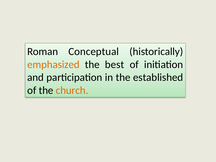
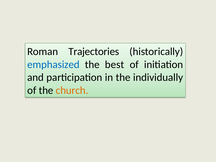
Conceptual: Conceptual -> Trajectories
emphasized colour: orange -> blue
established: established -> individually
